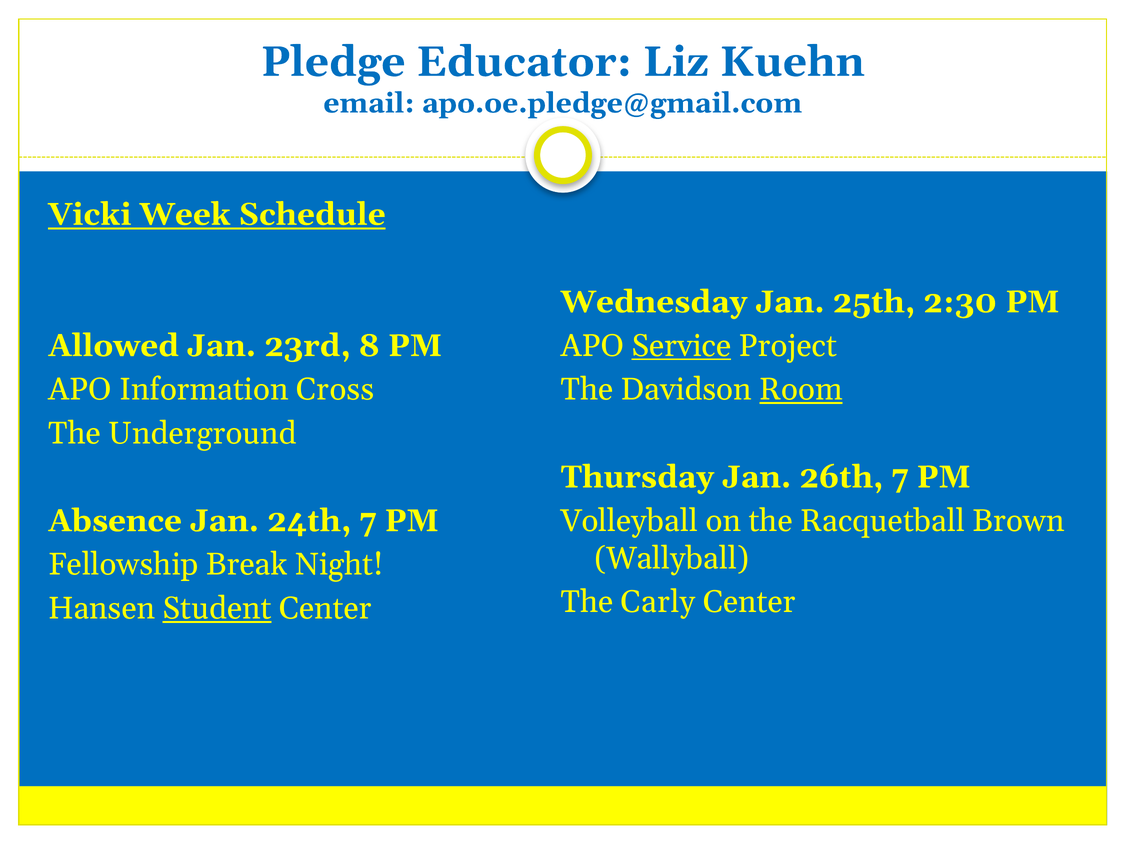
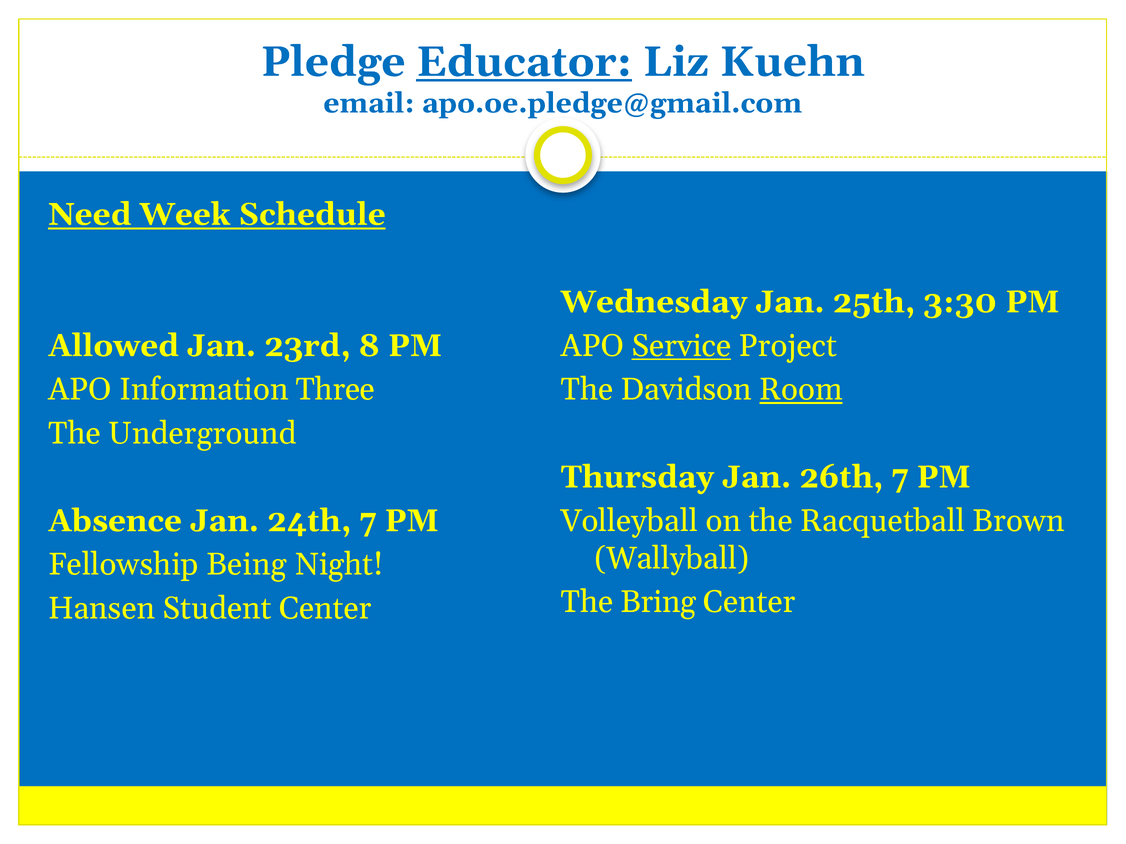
Educator underline: none -> present
Vicki: Vicki -> Need
2:30: 2:30 -> 3:30
Cross: Cross -> Three
Break: Break -> Being
Carly: Carly -> Bring
Student underline: present -> none
